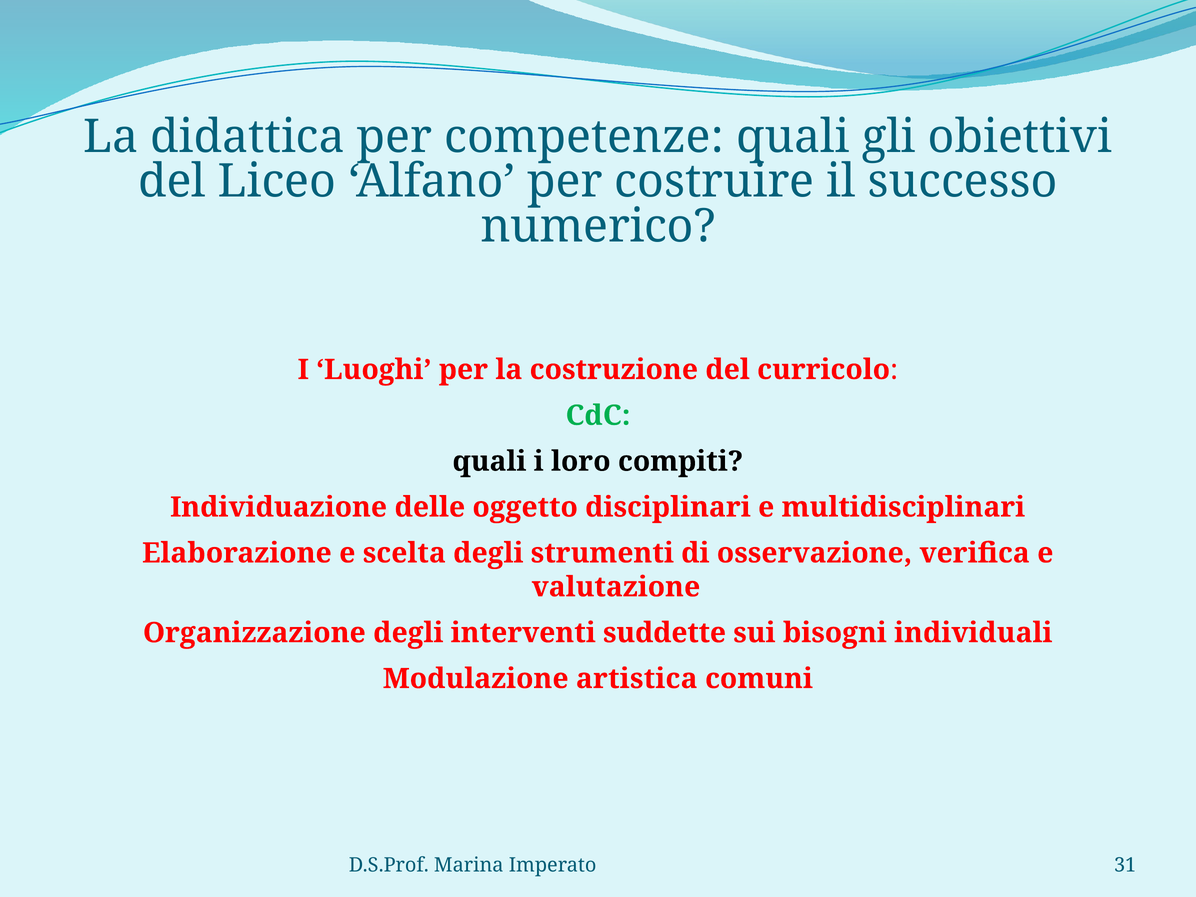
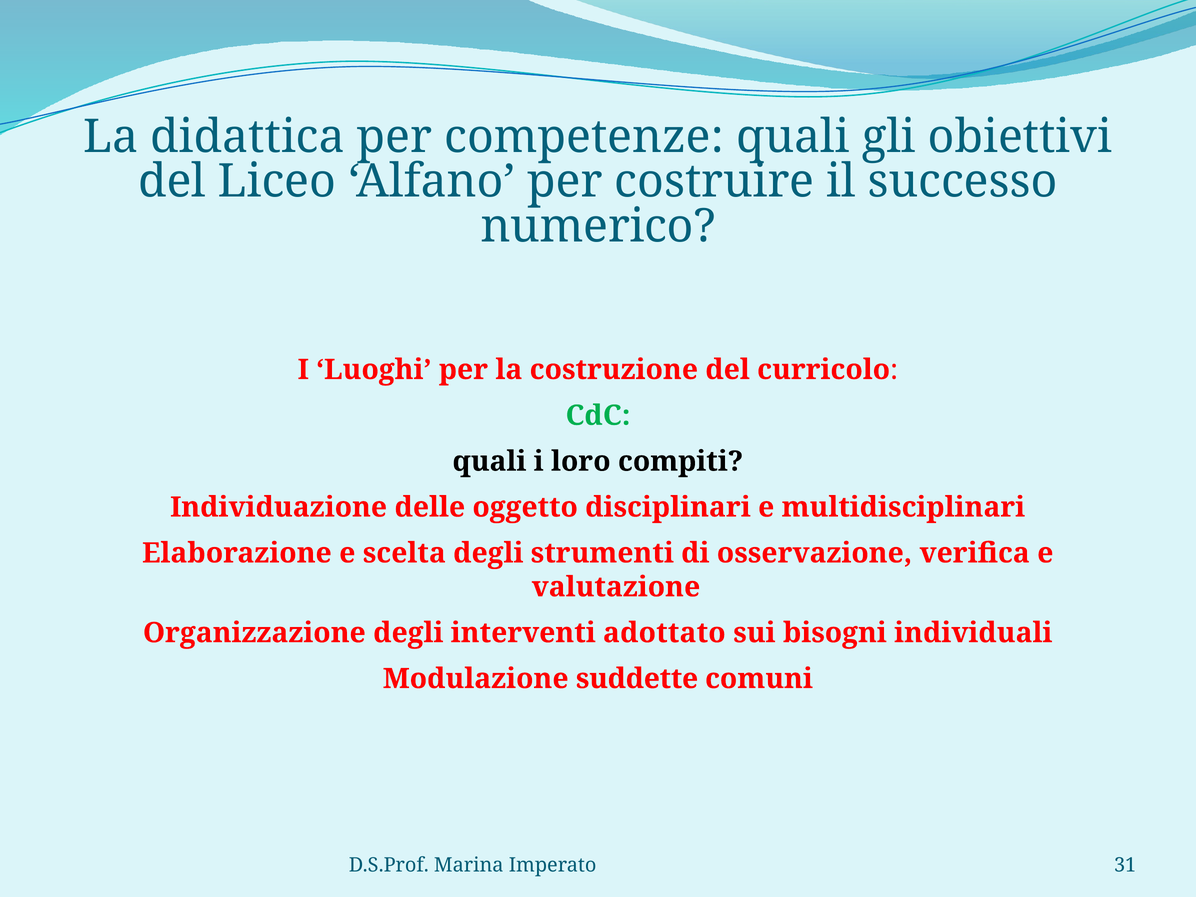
suddette: suddette -> adottato
artistica: artistica -> suddette
